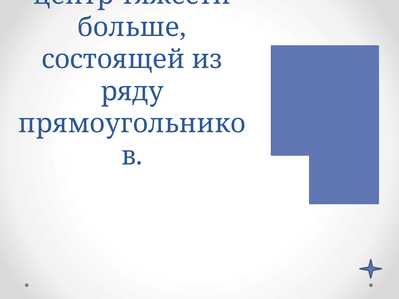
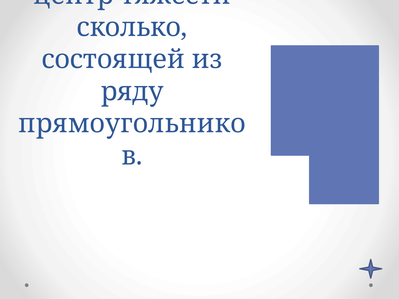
больше: больше -> сколько
